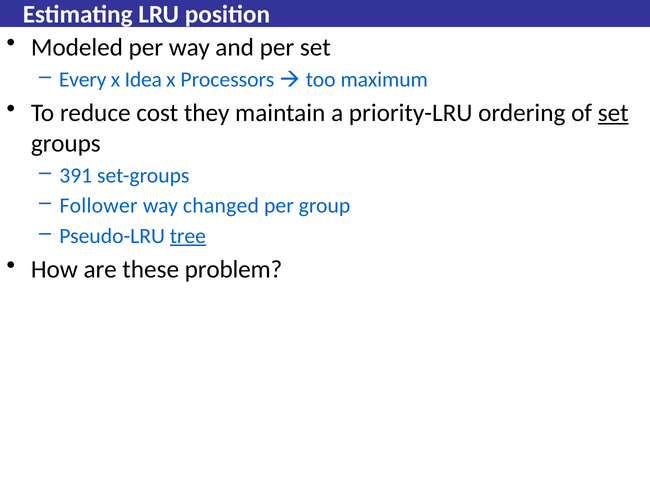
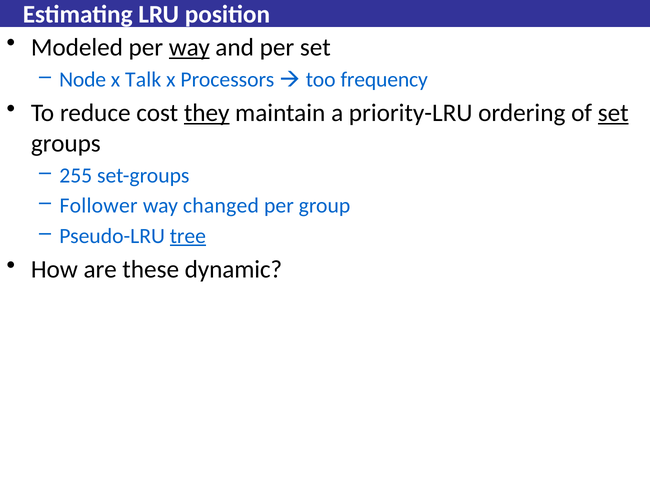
way at (189, 47) underline: none -> present
Every: Every -> Node
Idea: Idea -> Talk
maximum: maximum -> frequency
they underline: none -> present
391: 391 -> 255
problem: problem -> dynamic
